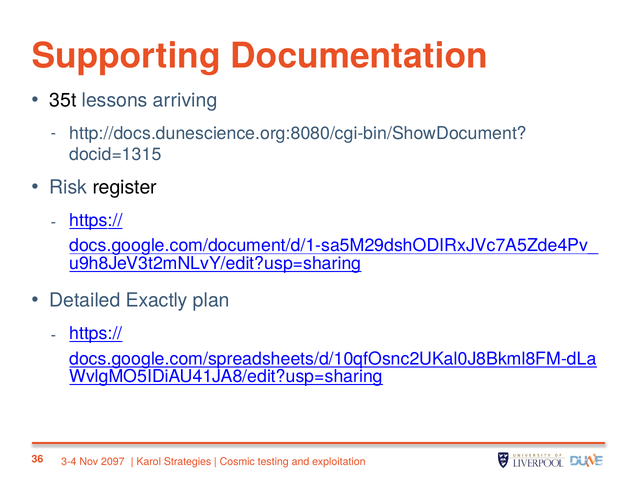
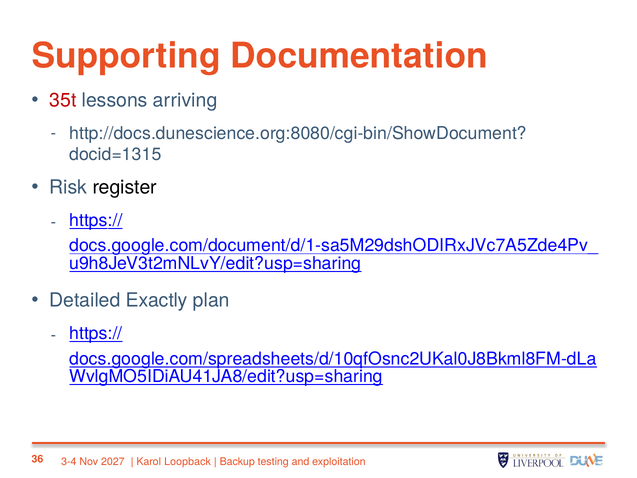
35t colour: black -> red
2097: 2097 -> 2027
Strategies: Strategies -> Loopback
Cosmic: Cosmic -> Backup
